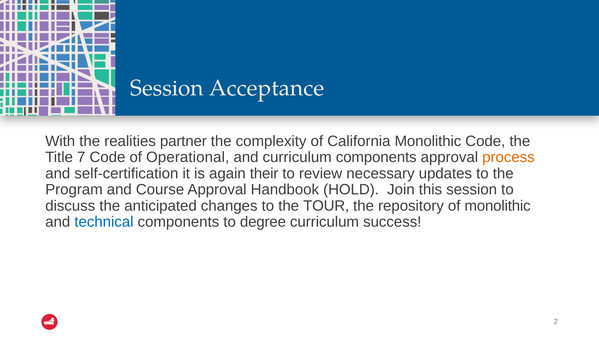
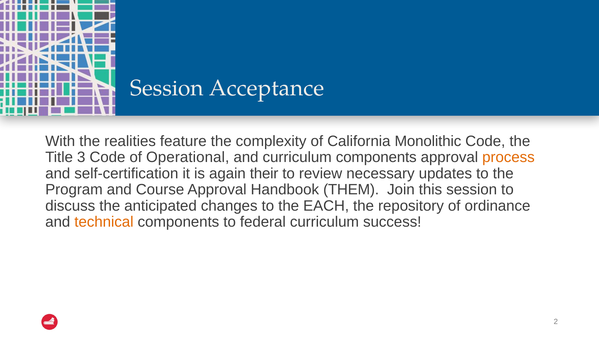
partner: partner -> feature
7: 7 -> 3
HOLD: HOLD -> THEM
TOUR: TOUR -> EACH
of monolithic: monolithic -> ordinance
technical colour: blue -> orange
degree: degree -> federal
